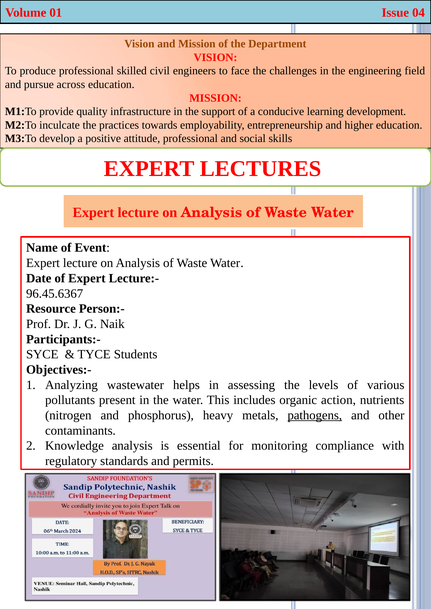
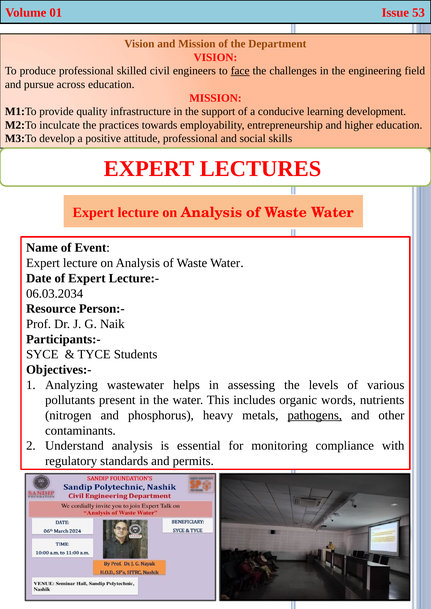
04: 04 -> 53
face underline: none -> present
96.45.6367: 96.45.6367 -> 06.03.2034
action: action -> words
Knowledge: Knowledge -> Understand
